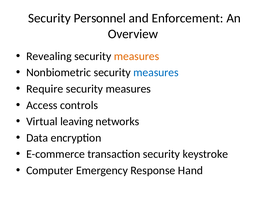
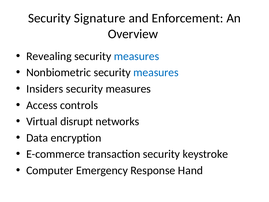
Personnel: Personnel -> Signature
measures at (137, 56) colour: orange -> blue
Require: Require -> Insiders
leaving: leaving -> disrupt
